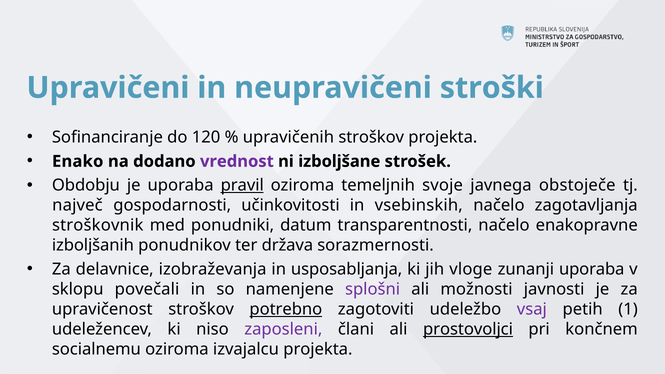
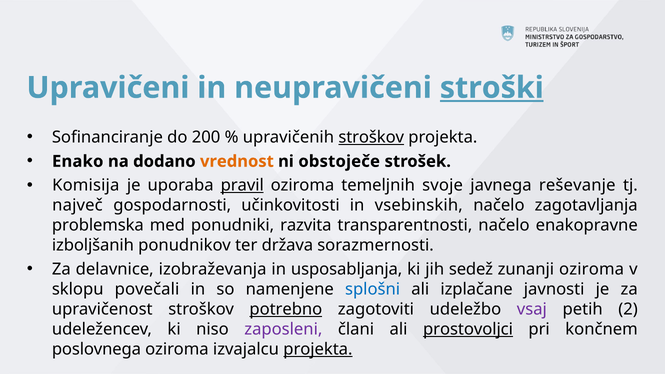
stroški underline: none -> present
120: 120 -> 200
stroškov at (371, 137) underline: none -> present
vrednost colour: purple -> orange
izboljšane: izboljšane -> obstoječe
Obdobju: Obdobju -> Komisija
obstoječe: obstoječe -> reševanje
stroškovnik: stroškovnik -> problemska
datum: datum -> razvita
vloge: vloge -> sedež
zunanji uporaba: uporaba -> oziroma
splošni colour: purple -> blue
možnosti: možnosti -> izplačane
1: 1 -> 2
socialnemu: socialnemu -> poslovnega
projekta at (318, 349) underline: none -> present
